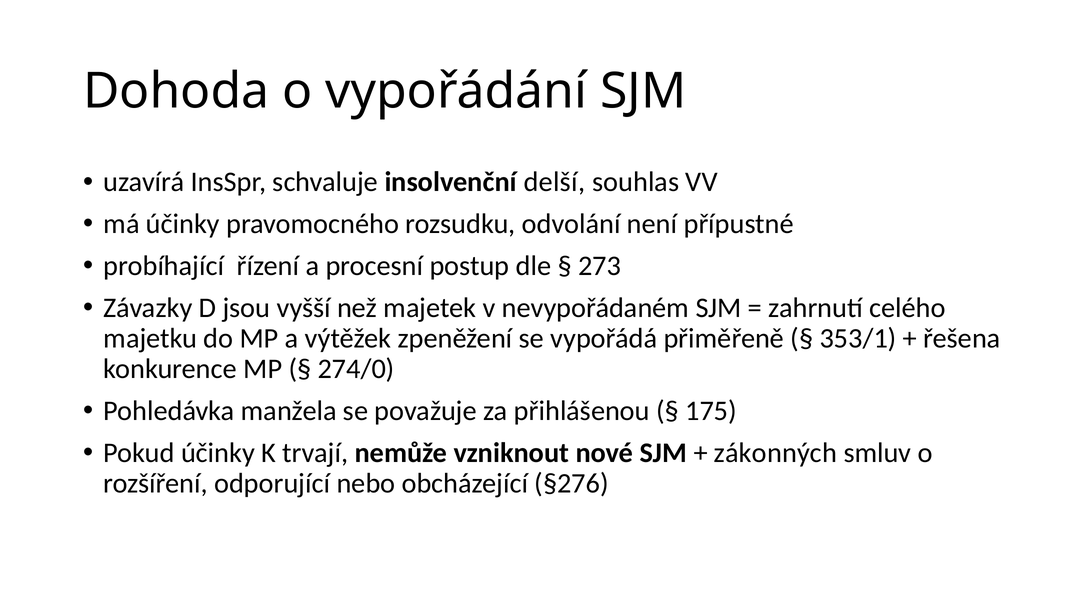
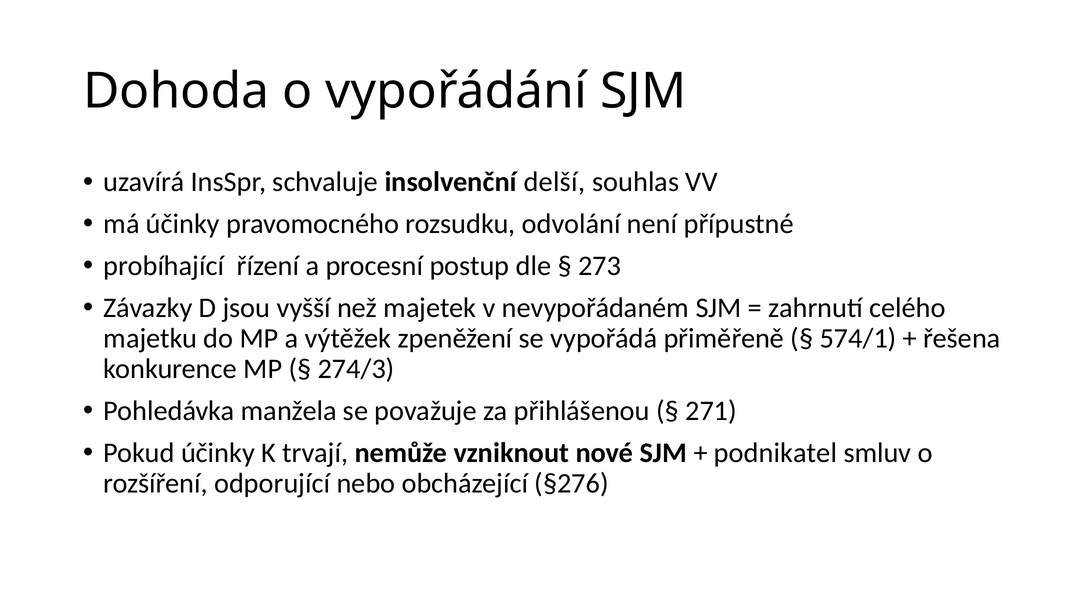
353/1: 353/1 -> 574/1
274/0: 274/0 -> 274/3
175: 175 -> 271
zákonných: zákonných -> podnikatel
